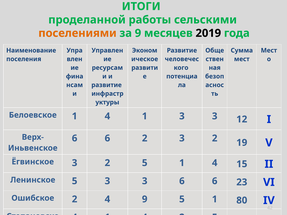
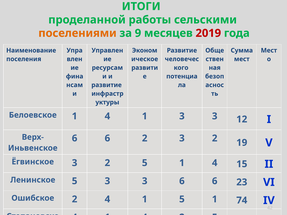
2019 colour: black -> red
2 4 9: 9 -> 1
80: 80 -> 74
